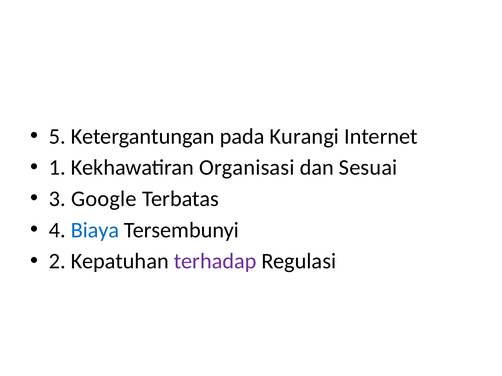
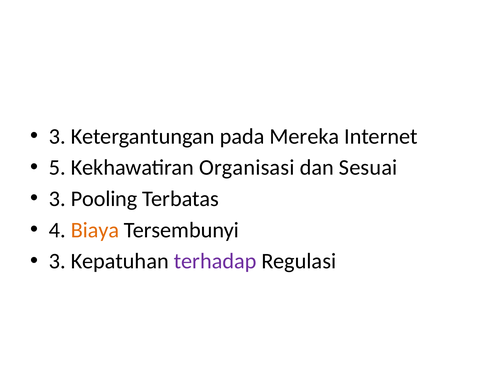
5 at (57, 137): 5 -> 3
Kurangi: Kurangi -> Mereka
1: 1 -> 5
Google: Google -> Pooling
Biaya colour: blue -> orange
2 at (57, 262): 2 -> 3
